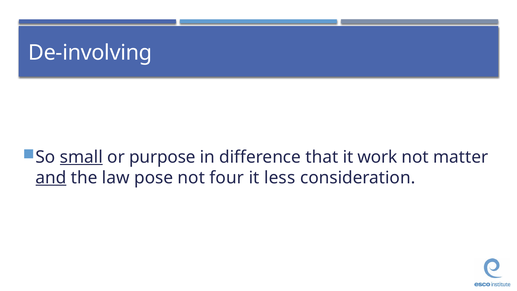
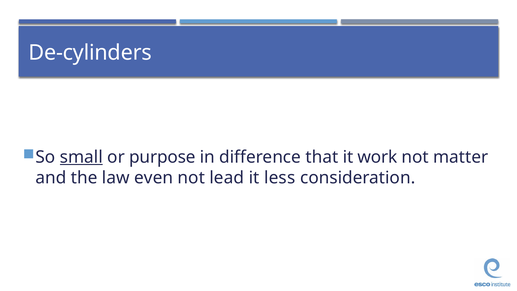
De-involving: De-involving -> De-cylinders
and underline: present -> none
pose: pose -> even
four: four -> lead
